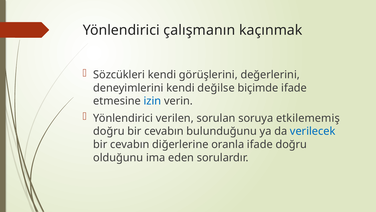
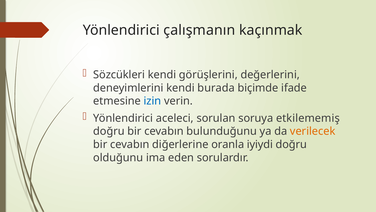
değilse: değilse -> burada
verilen: verilen -> aceleci
verilecek colour: blue -> orange
oranla ifade: ifade -> iyiydi
